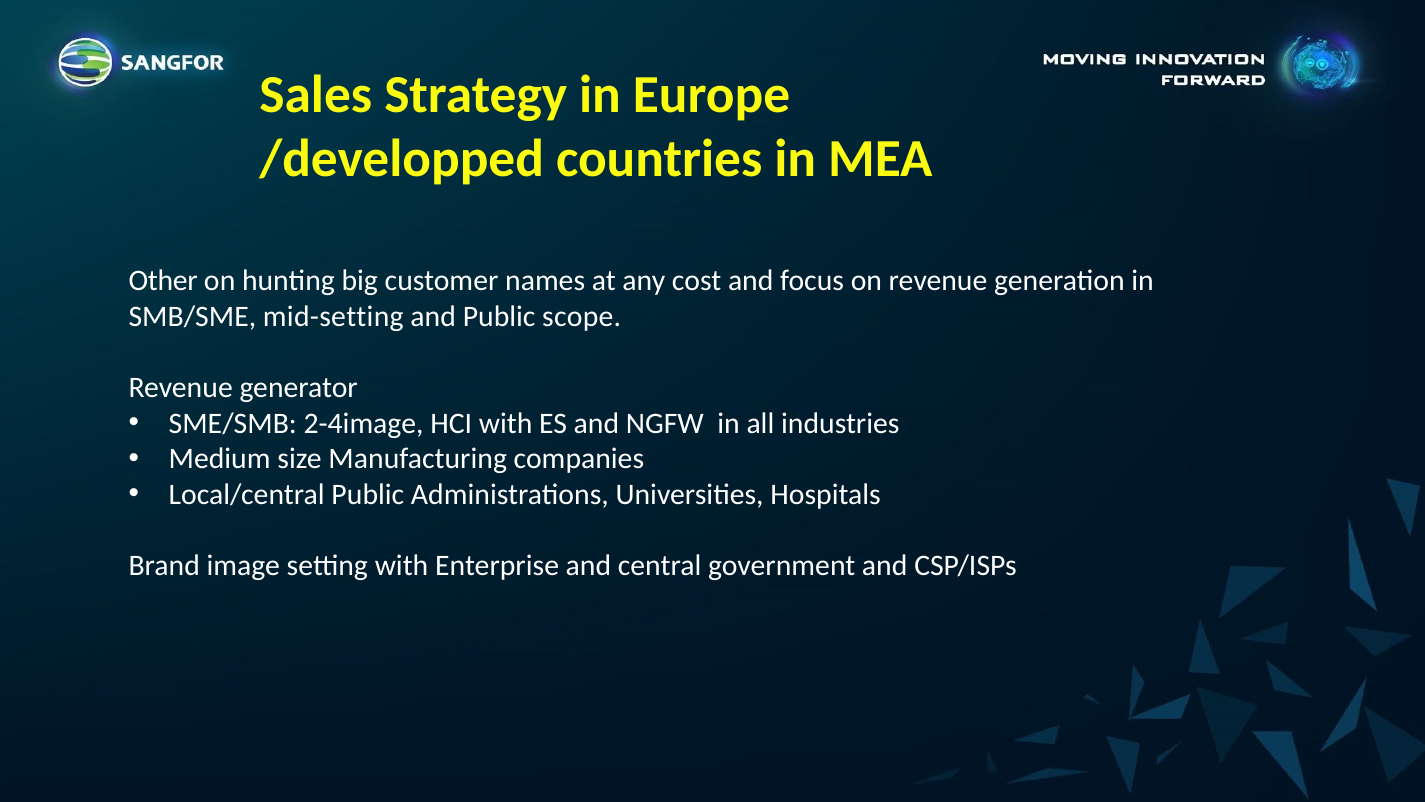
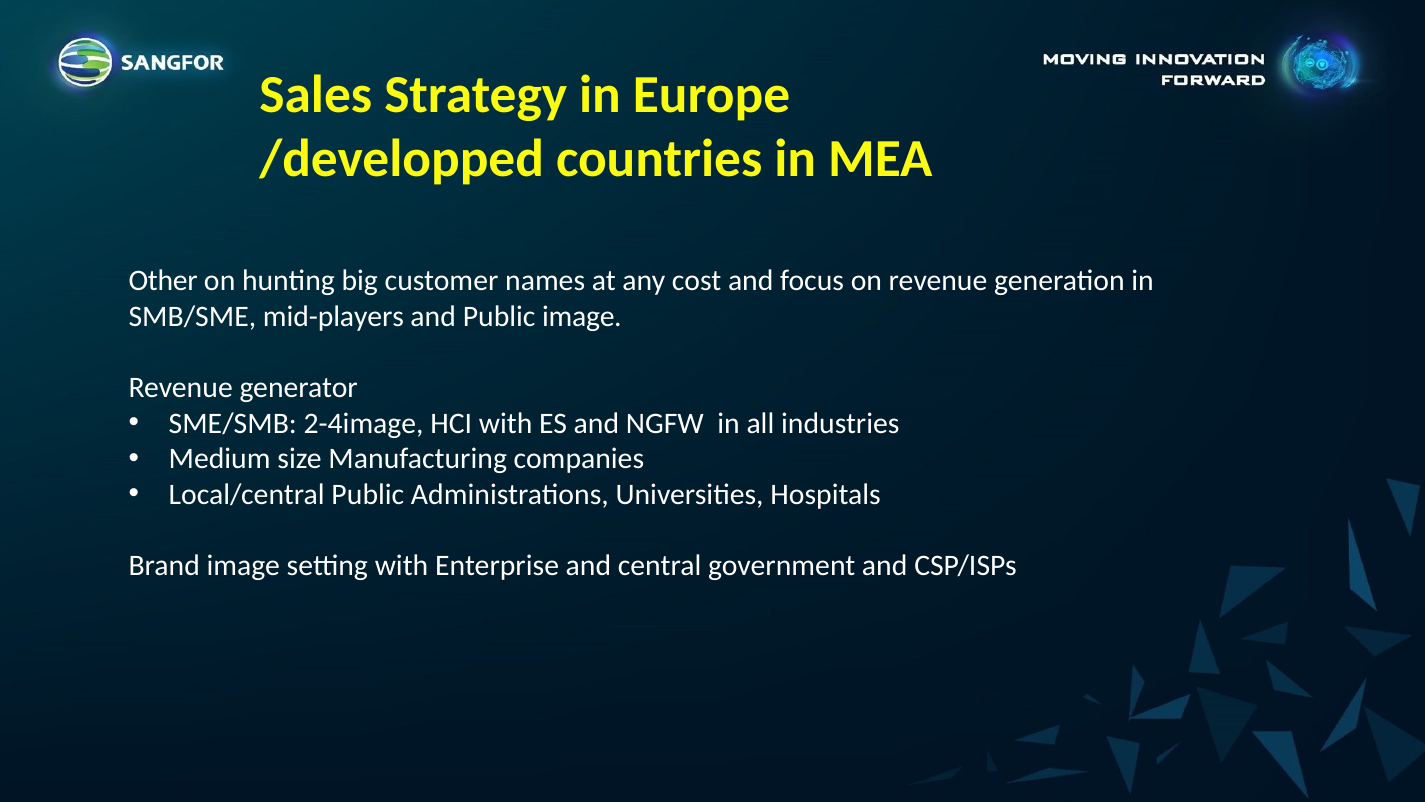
mid-setting: mid-setting -> mid-players
Public scope: scope -> image
